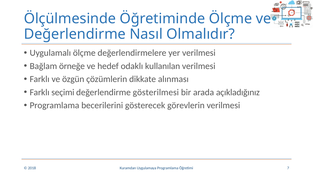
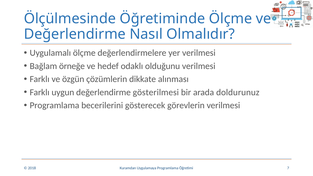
kullanılan: kullanılan -> olduğunu
seçimi: seçimi -> uygun
açıkladığınız: açıkladığınız -> doldurunuz
